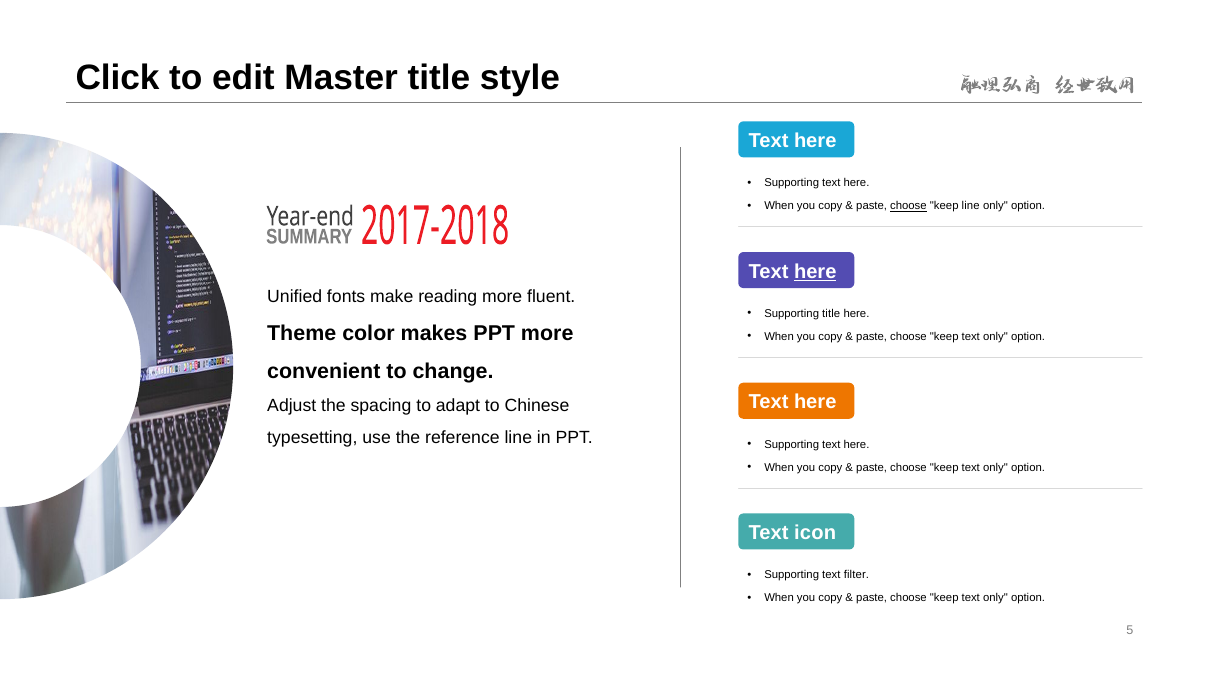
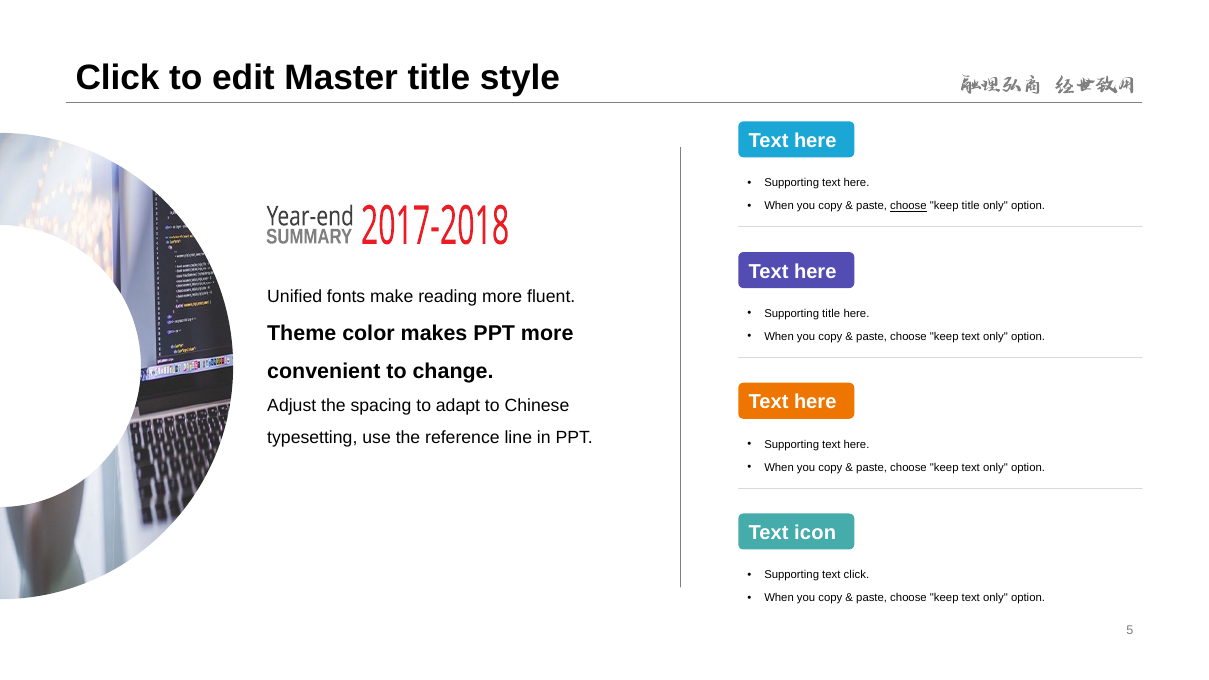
keep line: line -> title
here at (815, 271) underline: present -> none
text filter: filter -> click
